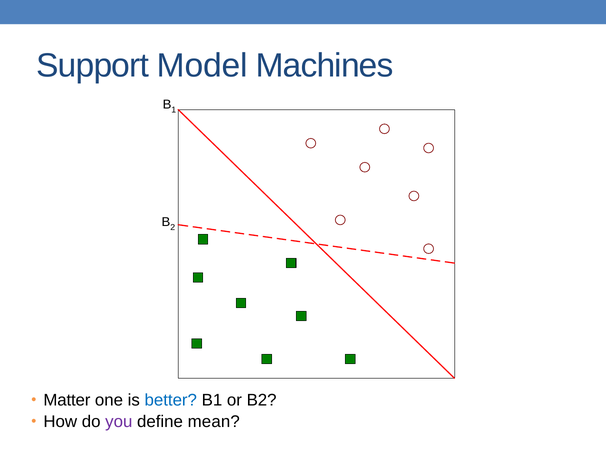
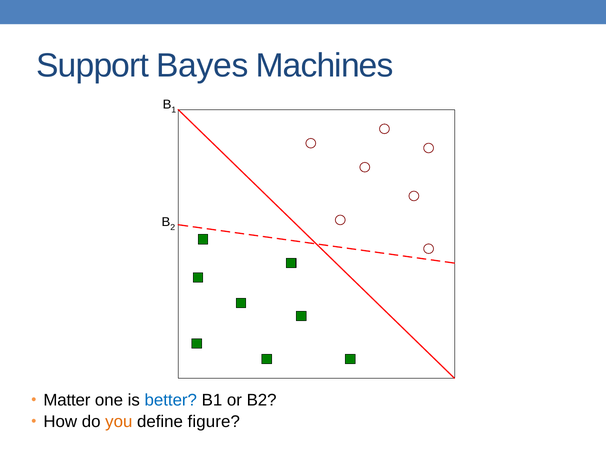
Model: Model -> Bayes
you colour: purple -> orange
mean: mean -> figure
